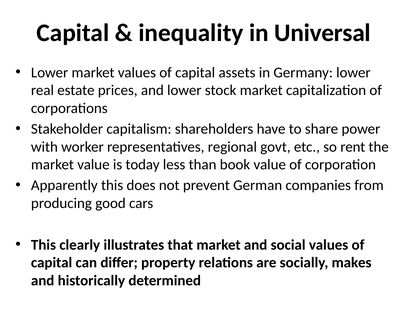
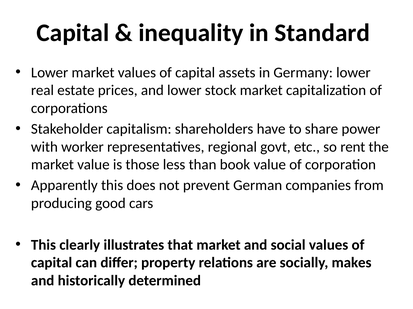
Universal: Universal -> Standard
today: today -> those
